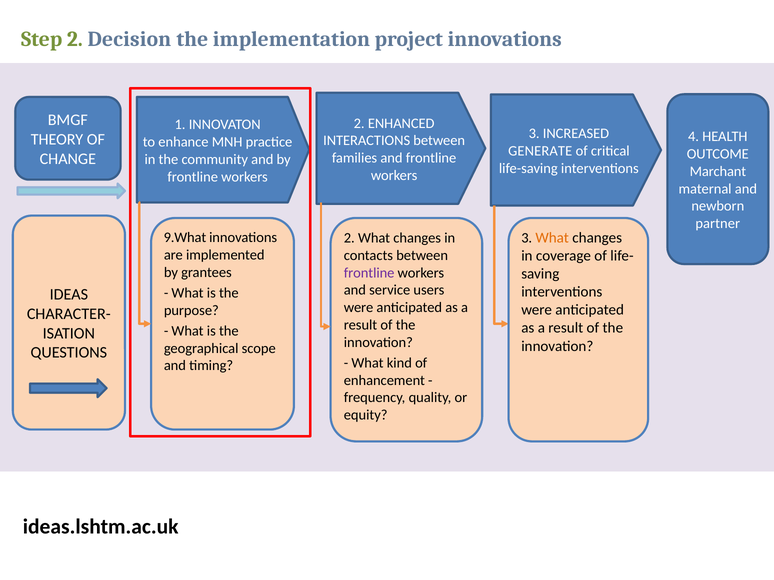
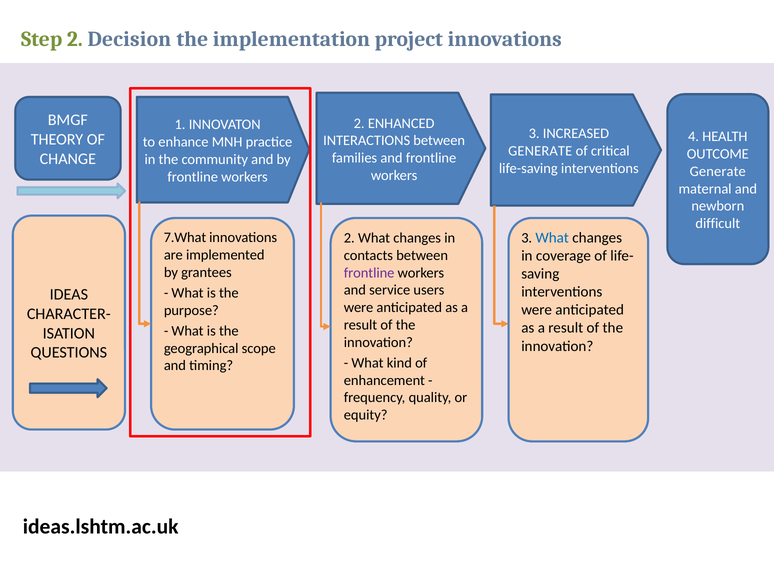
Marchant at (718, 172): Marchant -> Generate
partner: partner -> difficult
9.What: 9.What -> 7.What
What at (552, 238) colour: orange -> blue
